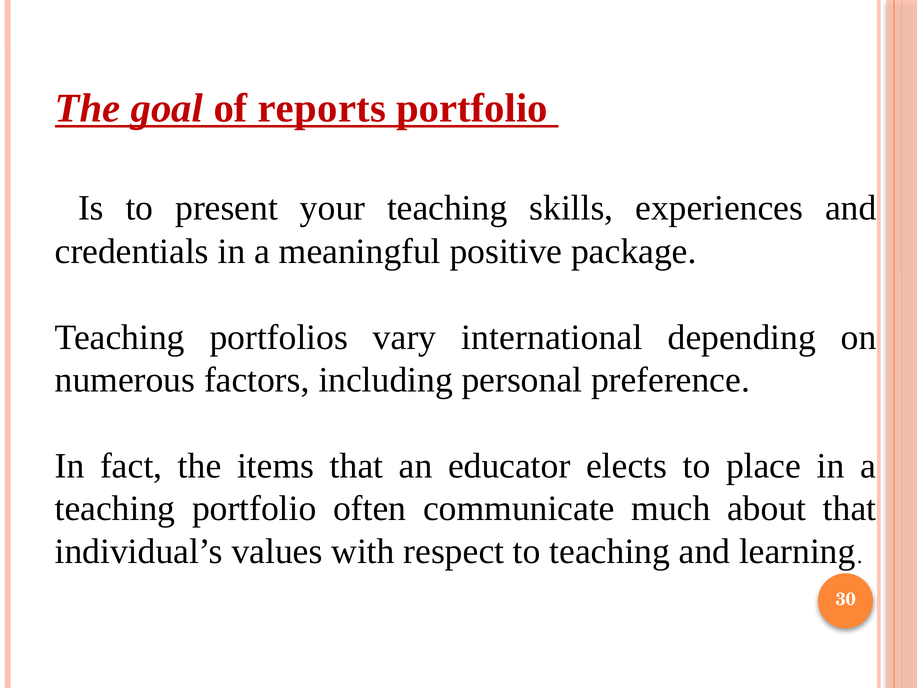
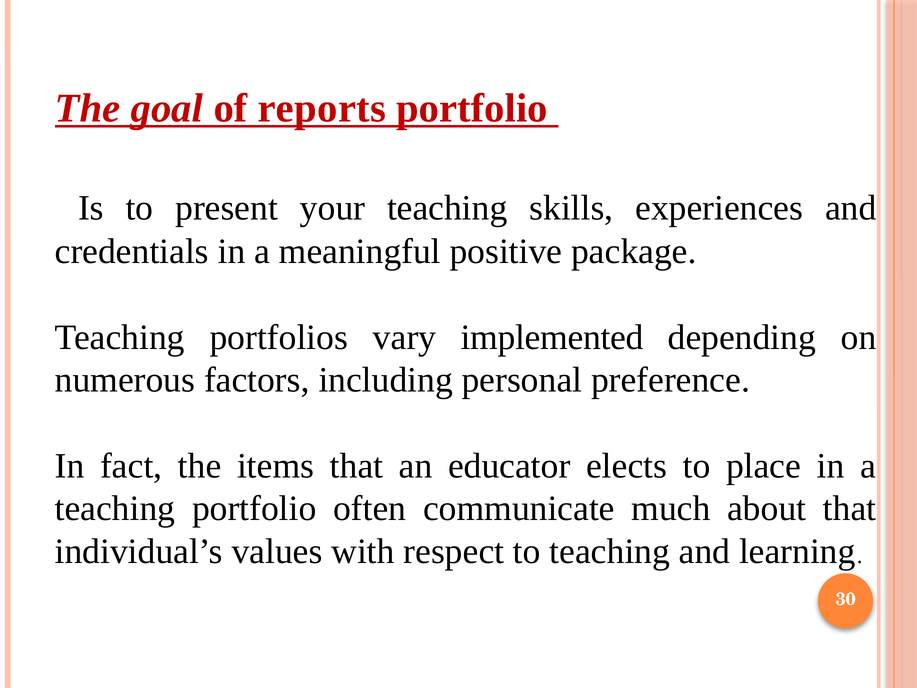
international: international -> implemented
